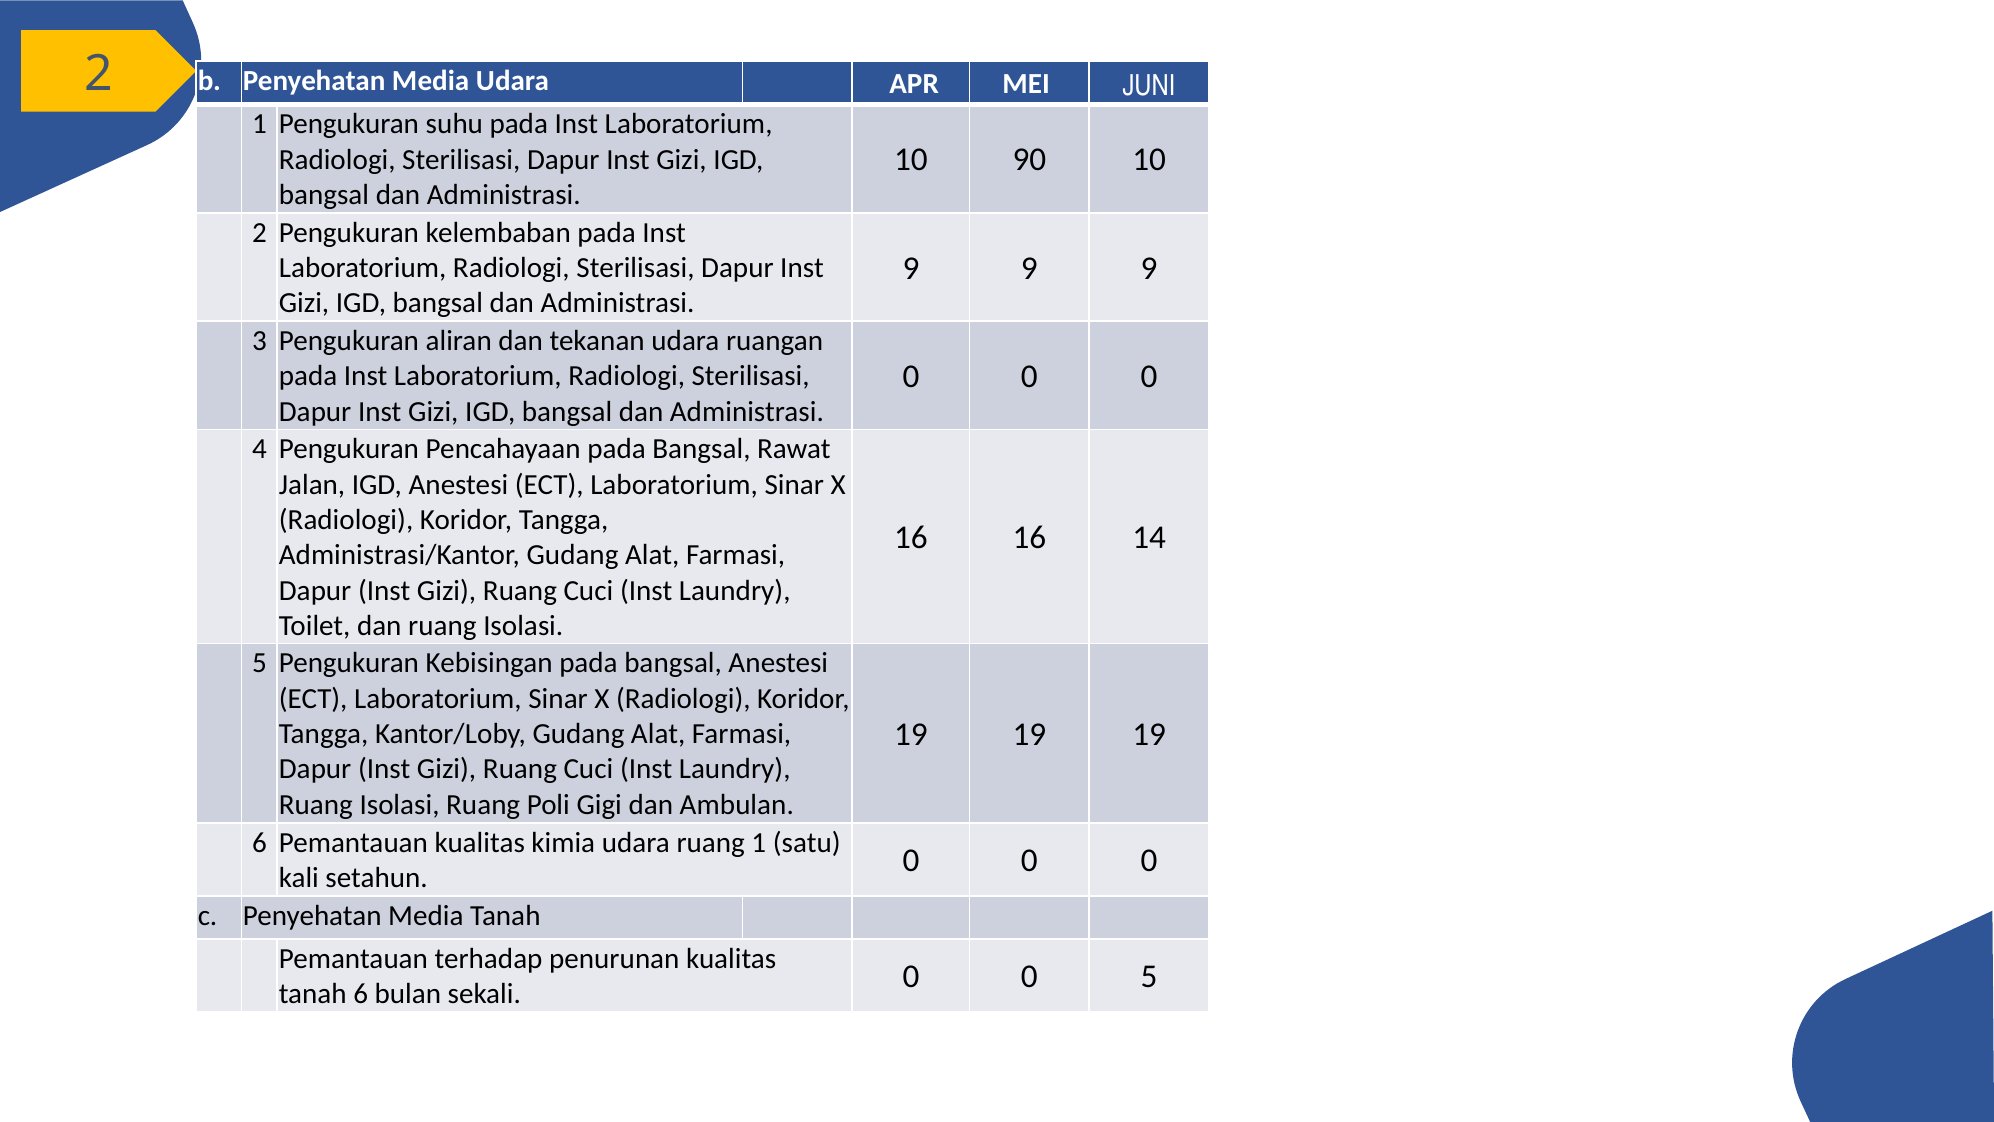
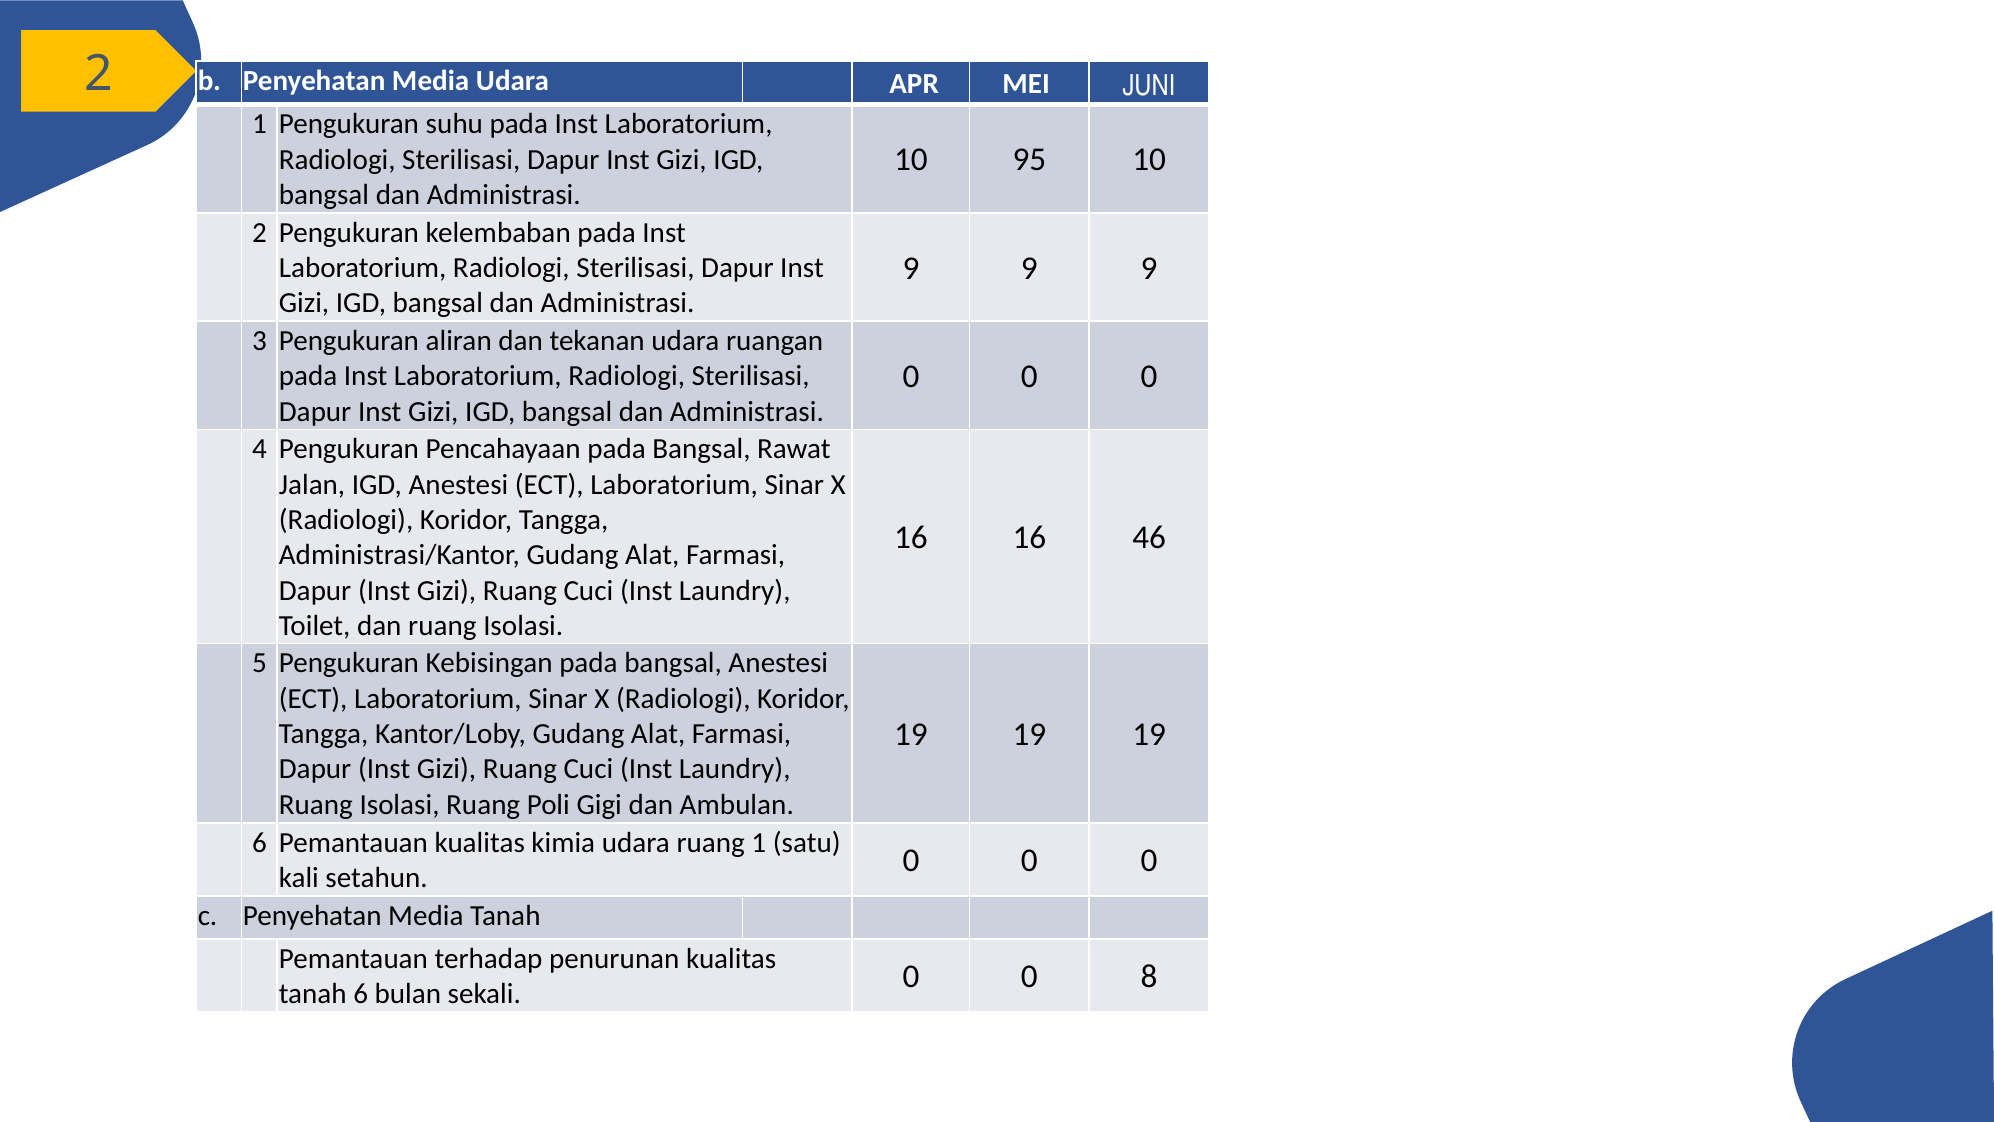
90: 90 -> 95
14: 14 -> 46
0 5: 5 -> 8
